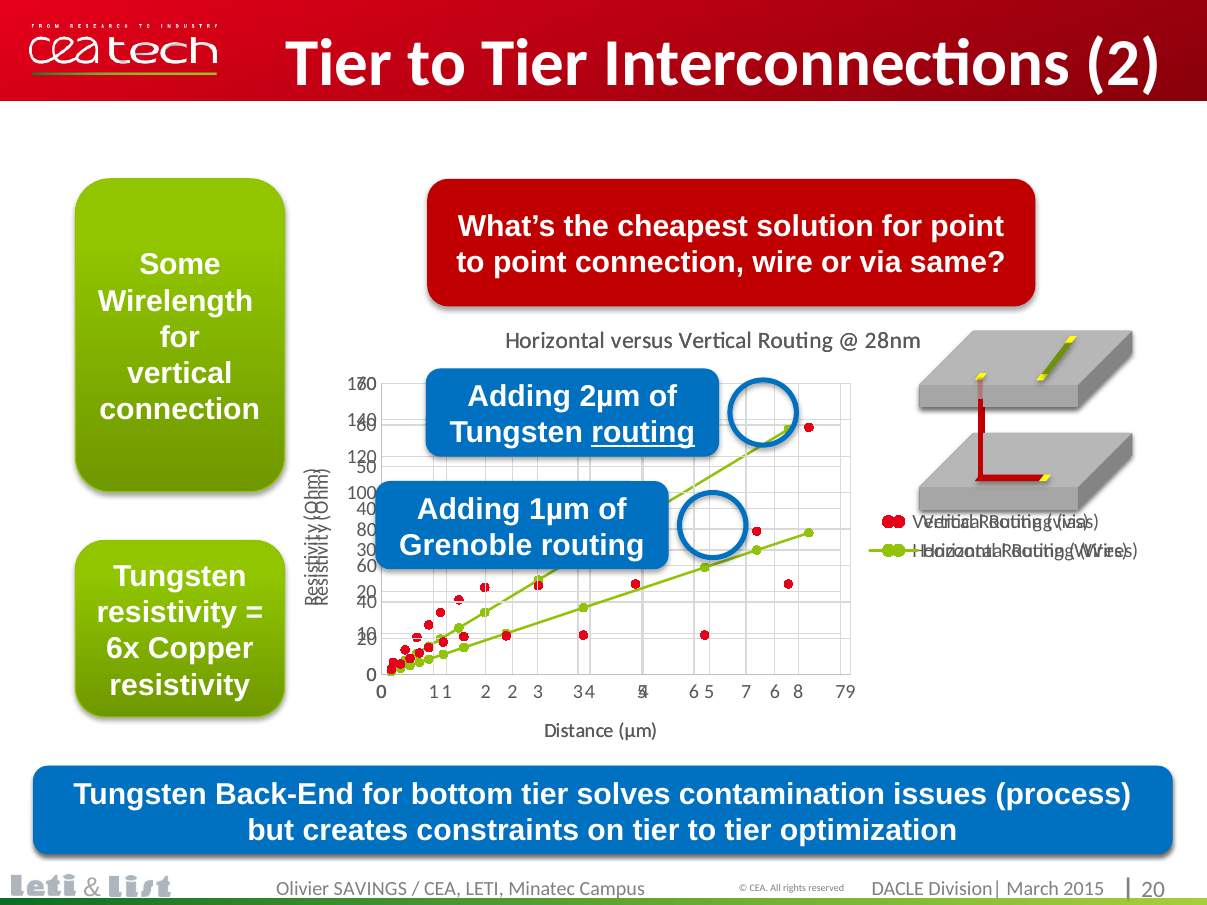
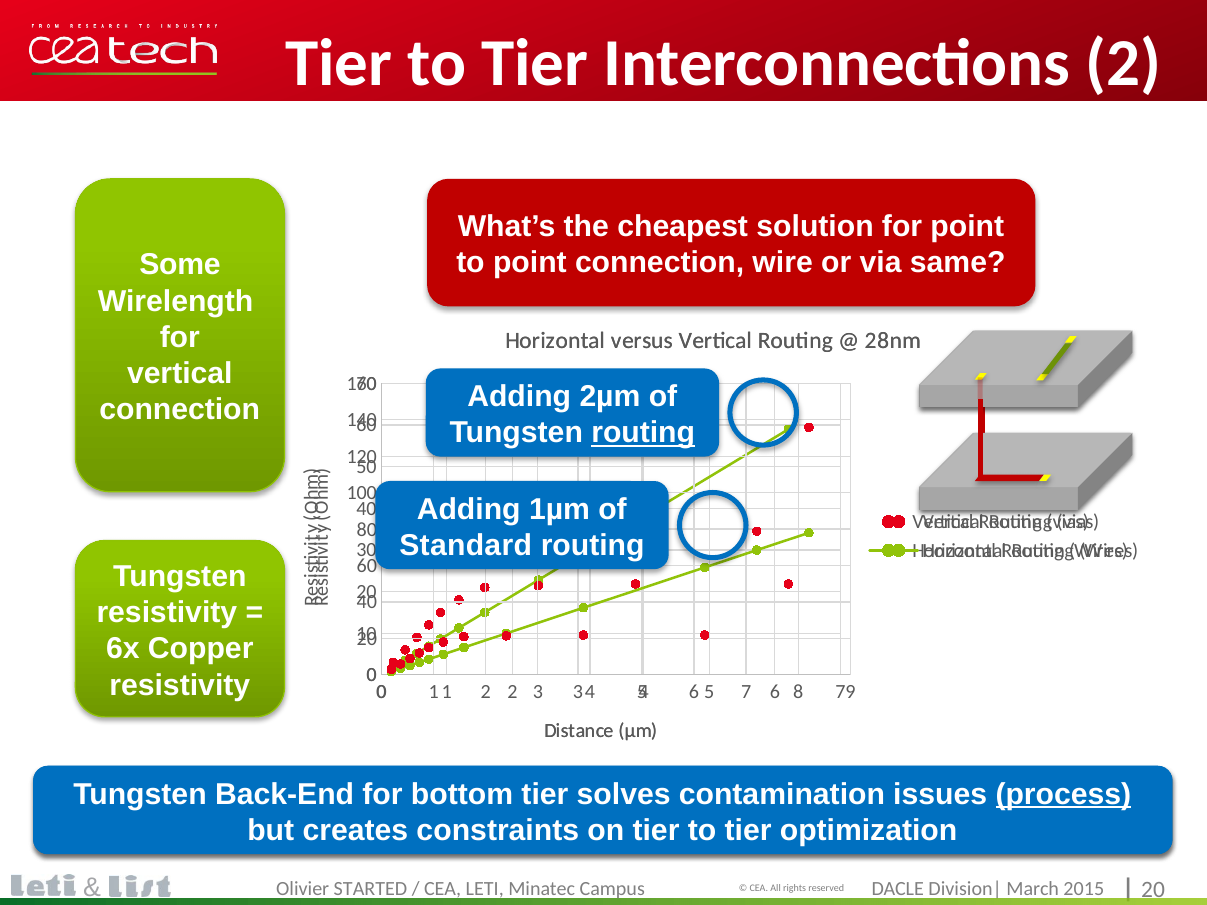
Grenoble: Grenoble -> Standard
process underline: none -> present
SAVINGS: SAVINGS -> STARTED
